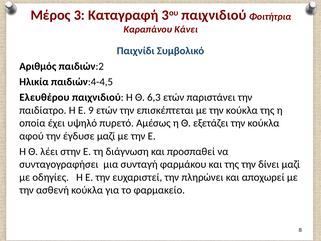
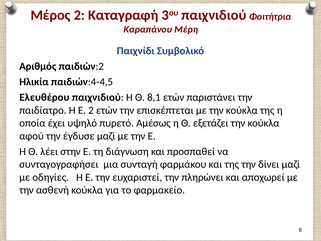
Μέρος 3: 3 -> 2
Κάνει: Κάνει -> Μέρη
6,3: 6,3 -> 8,1
Ε 9: 9 -> 2
